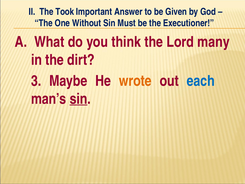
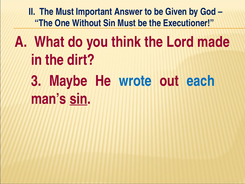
The Took: Took -> Must
many: many -> made
wrote colour: orange -> blue
